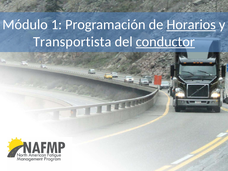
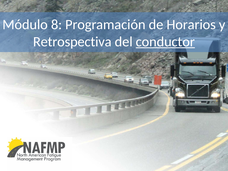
1: 1 -> 8
Horarios underline: present -> none
Transportista: Transportista -> Retrospectiva
